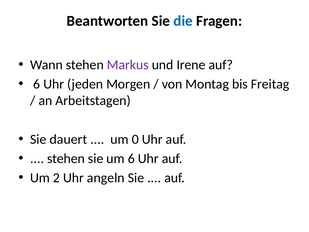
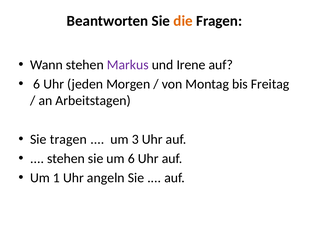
die colour: blue -> orange
dauert: dauert -> tragen
0: 0 -> 3
2: 2 -> 1
